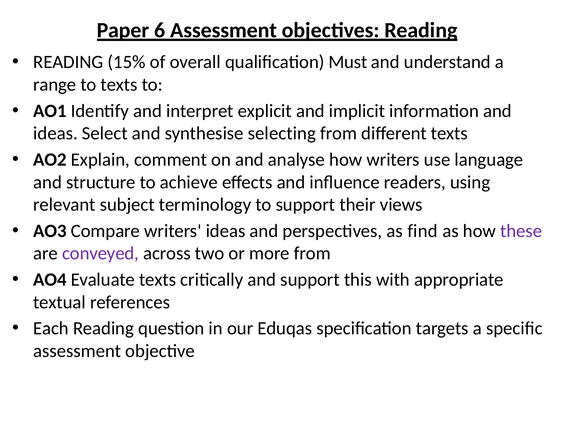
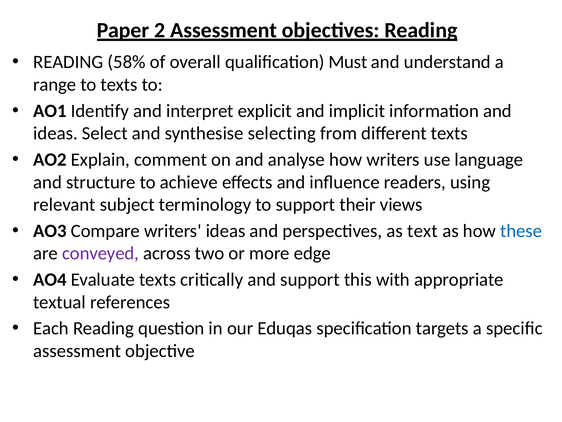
6: 6 -> 2
15%: 15% -> 58%
find: find -> text
these colour: purple -> blue
more from: from -> edge
